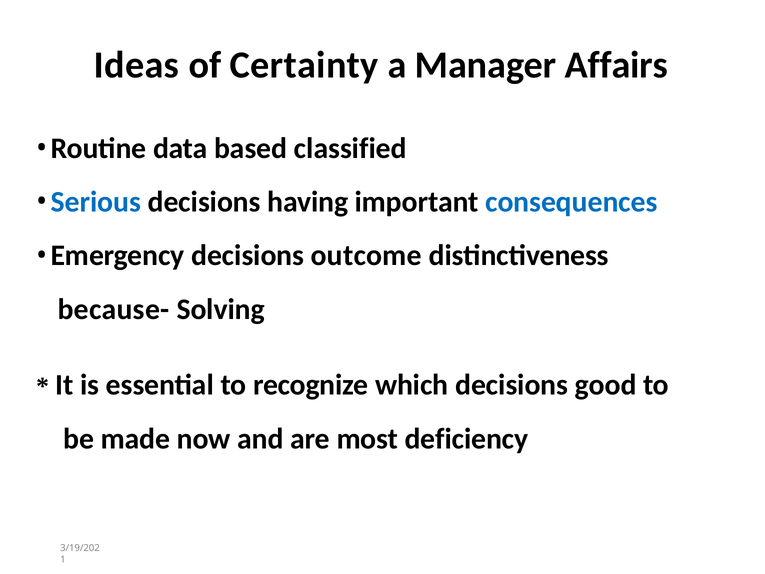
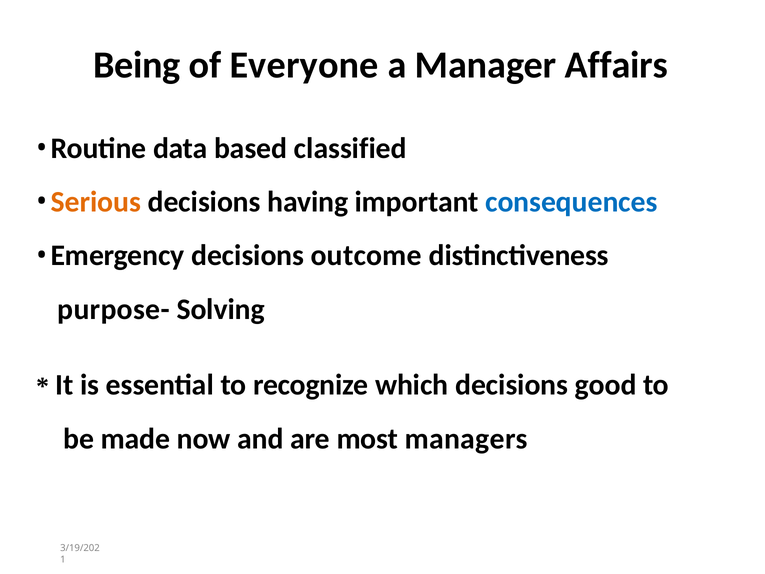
Ideas: Ideas -> Being
Certainty: Certainty -> Everyone
Serious colour: blue -> orange
because-: because- -> purpose-
deficiency: deficiency -> managers
